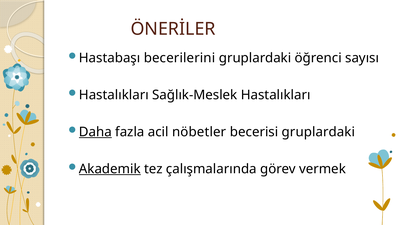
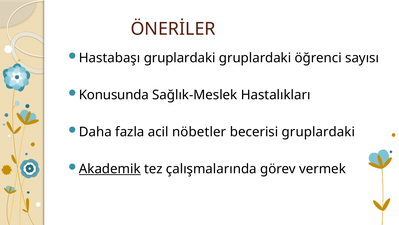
Hastabaşı becerilerini: becerilerini -> gruplardaki
Hastalıkları at (114, 95): Hastalıkları -> Konusunda
Daha underline: present -> none
